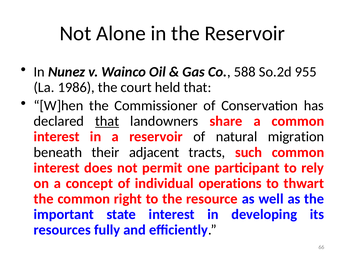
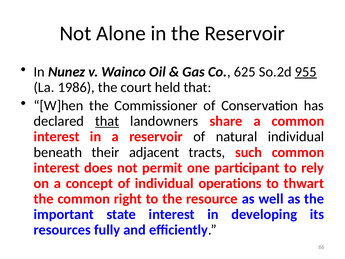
588: 588 -> 625
955 underline: none -> present
natural migration: migration -> individual
